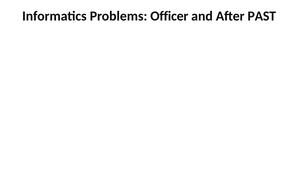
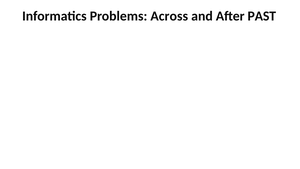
Officer: Officer -> Across
